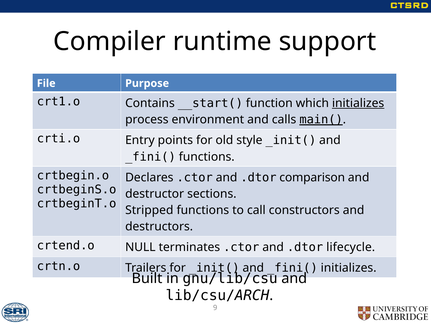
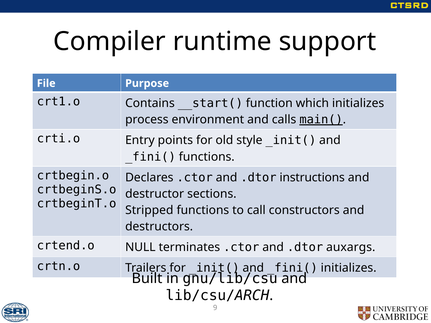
initializes at (358, 103) underline: present -> none
comparison: comparison -> instructions
lifecycle: lifecycle -> auxargs
